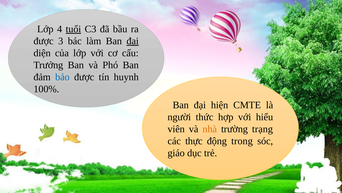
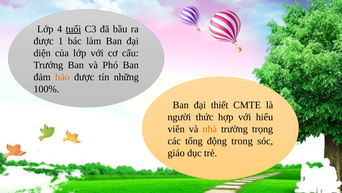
3: 3 -> 1
đại at (133, 41) underline: present -> none
bảo colour: blue -> orange
huynh: huynh -> những
hiện: hiện -> thiết
trạng: trạng -> trọng
thực: thực -> tổng
